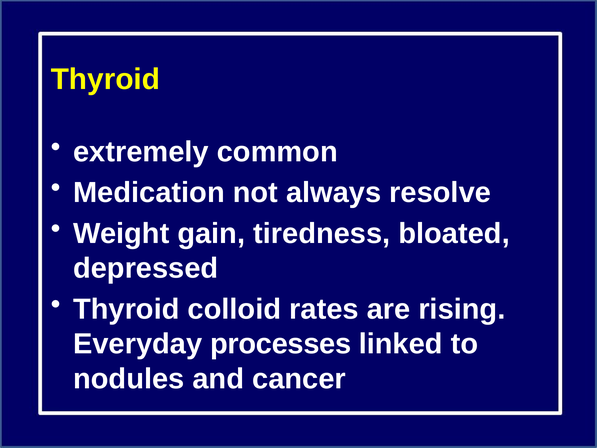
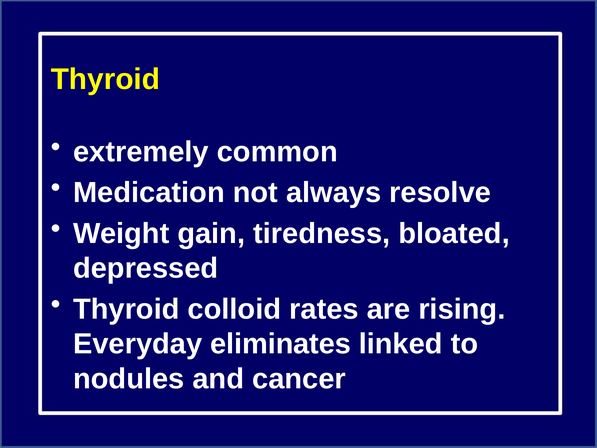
processes: processes -> eliminates
